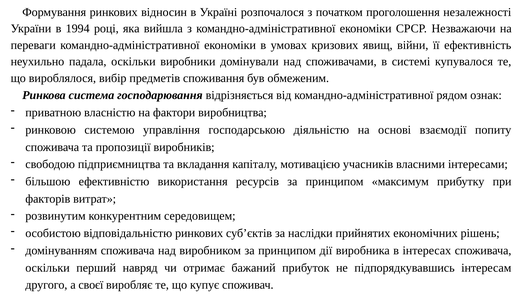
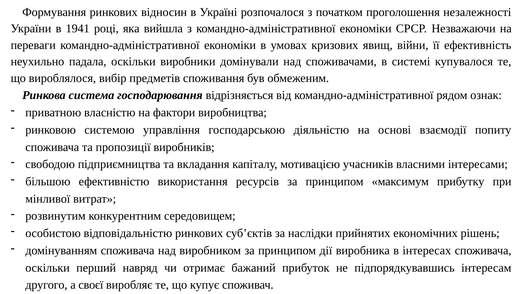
1994: 1994 -> 1941
факторів: факторів -> мінливої
